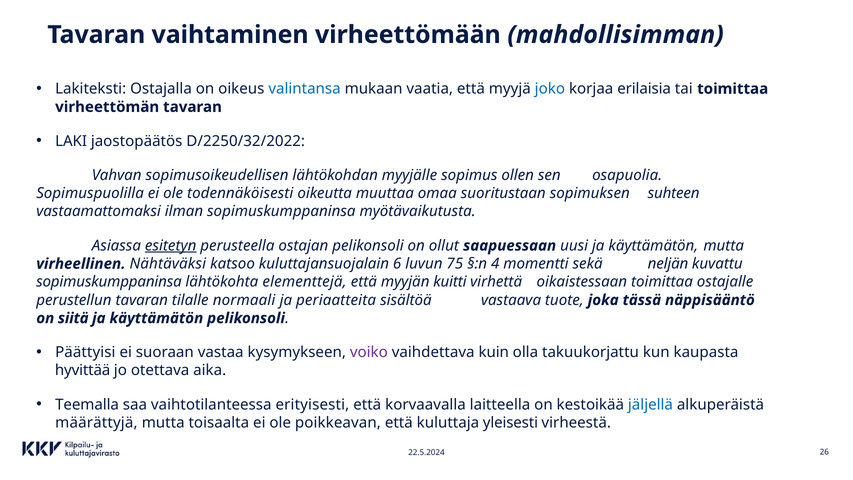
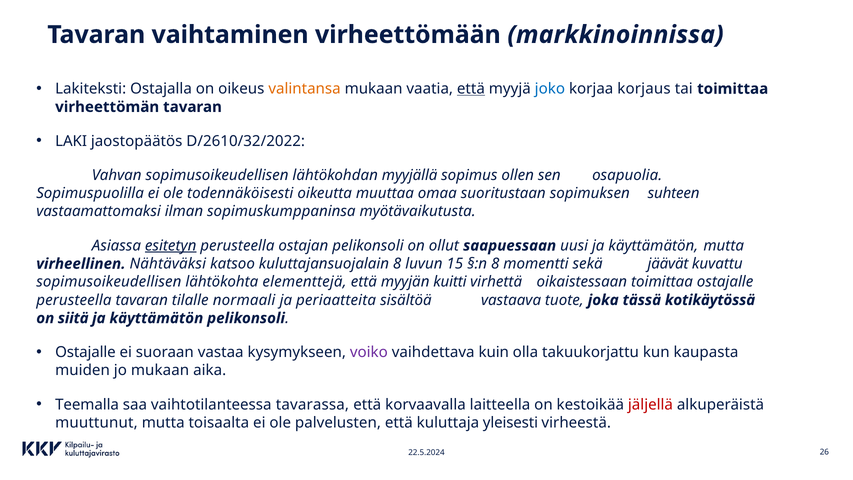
mahdollisimman: mahdollisimman -> markkinoinnissa
valintansa colour: blue -> orange
että at (471, 89) underline: none -> present
erilaisia: erilaisia -> korjaus
D/2250/32/2022: D/2250/32/2022 -> D/2610/32/2022
myyjälle: myyjälle -> myyjällä
kuluttajansuojalain 6: 6 -> 8
75: 75 -> 15
§:n 4: 4 -> 8
neljän: neljän -> jäävät
sopimuskumppaninsa at (109, 282): sopimuskumppaninsa -> sopimusoikeudellisen
perustellun at (74, 300): perustellun -> perusteella
näppisääntö: näppisääntö -> kotikäytössä
Päättyisi at (85, 352): Päättyisi -> Ostajalle
hyvittää: hyvittää -> muiden
jo otettava: otettava -> mukaan
erityisesti: erityisesti -> tavarassa
jäljellä colour: blue -> red
määrättyjä: määrättyjä -> muuttunut
poikkeavan: poikkeavan -> palvelusten
